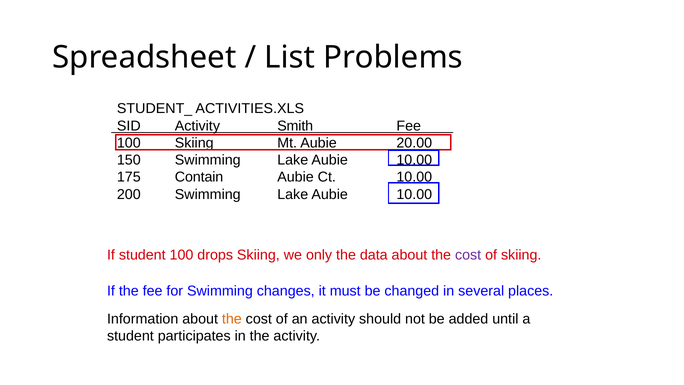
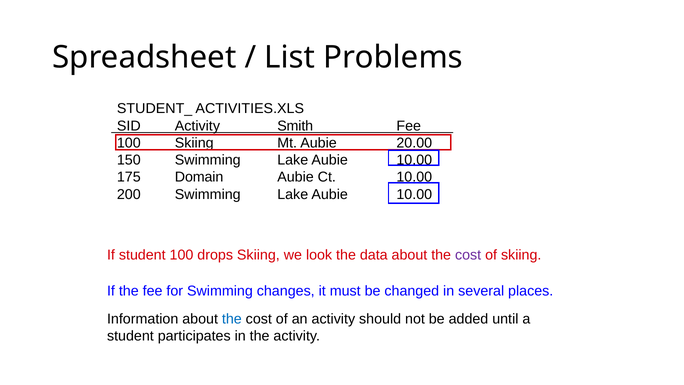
Contain: Contain -> Domain
only: only -> look
the at (232, 319) colour: orange -> blue
